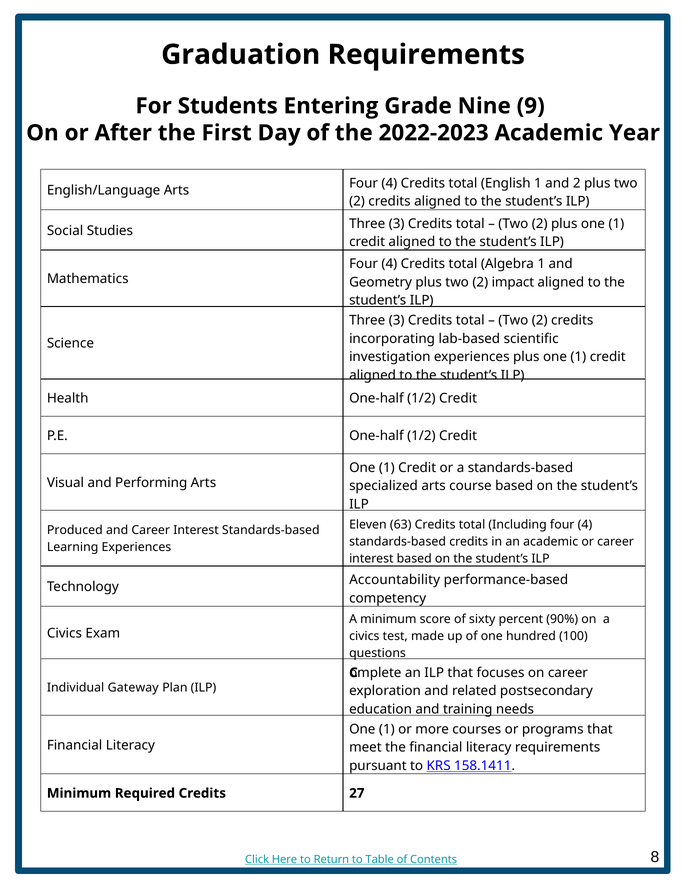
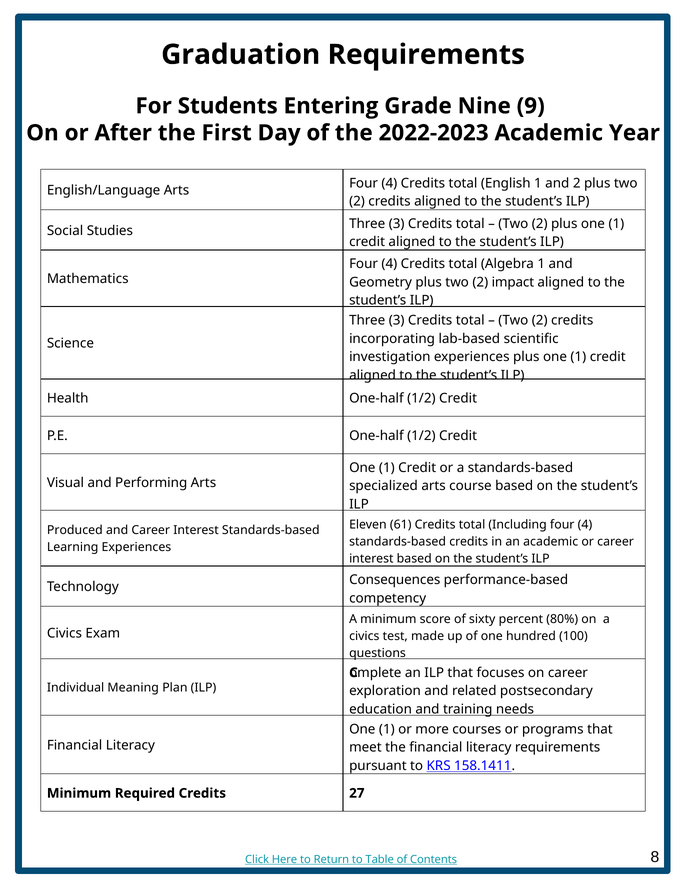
63: 63 -> 61
Accountability: Accountability -> Consequences
90%: 90% -> 80%
Gateway: Gateway -> Meaning
